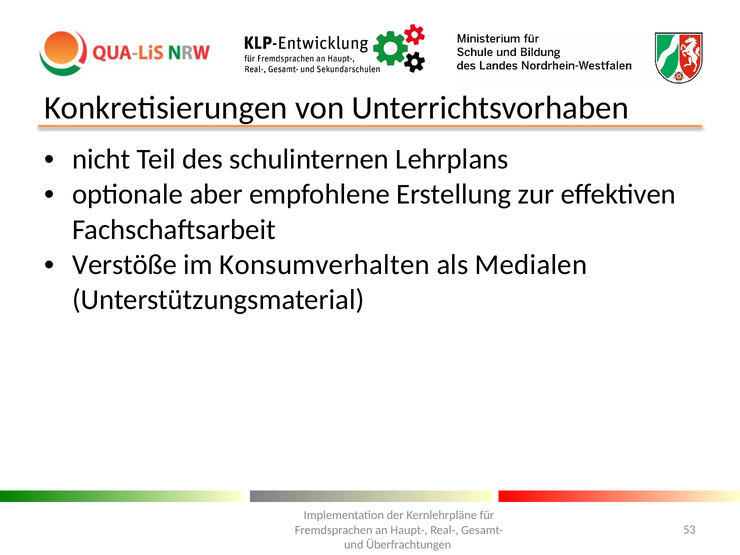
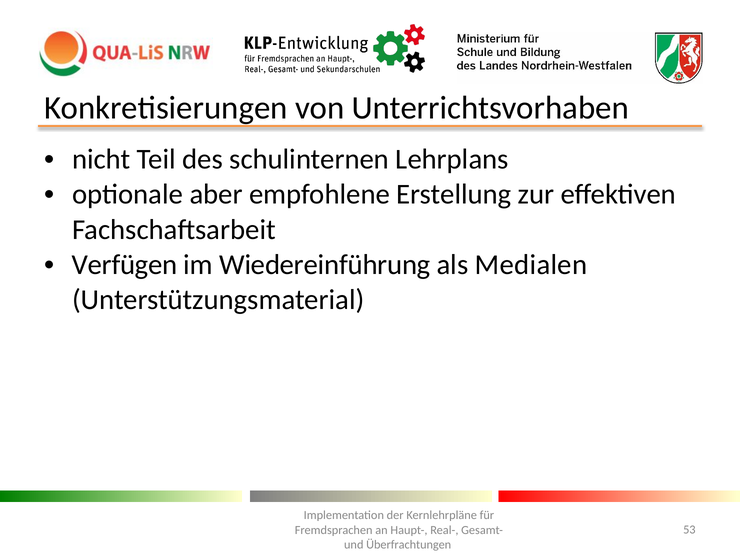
Verstöße: Verstöße -> Verfügen
Konsumverhalten: Konsumverhalten -> Wiedereinführung
